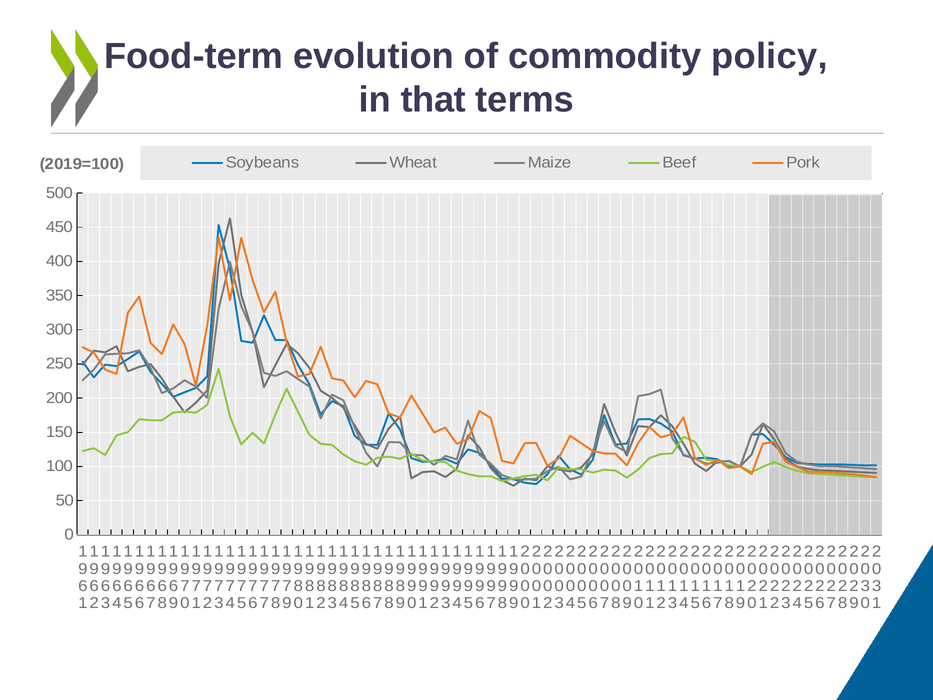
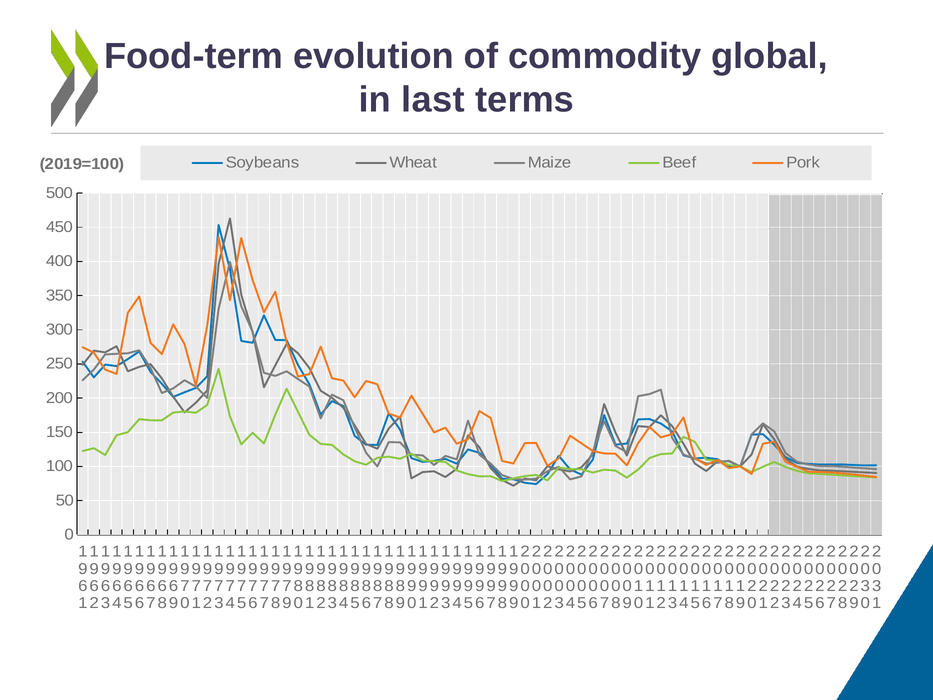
policy: policy -> global
that: that -> last
